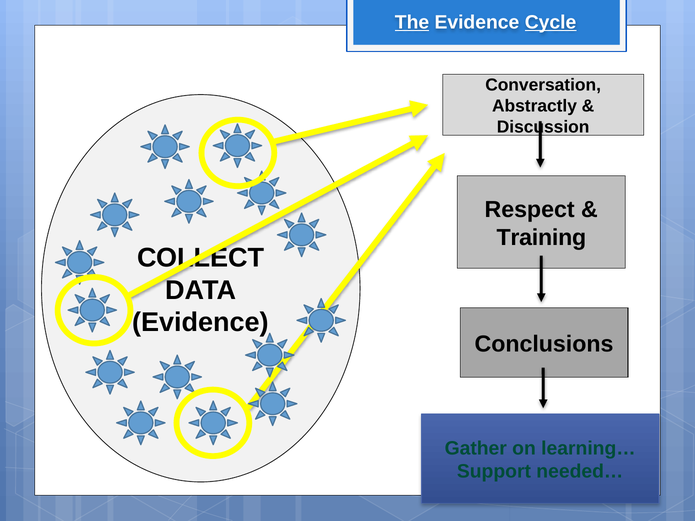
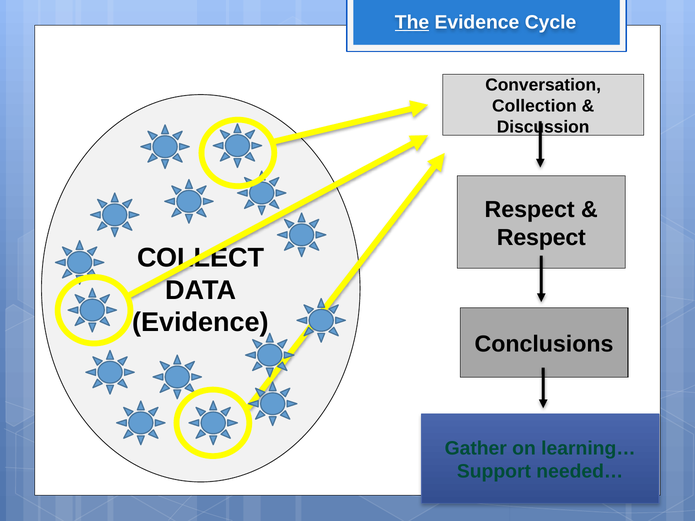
Cycle underline: present -> none
Abstractly: Abstractly -> Collection
Training at (541, 238): Training -> Respect
